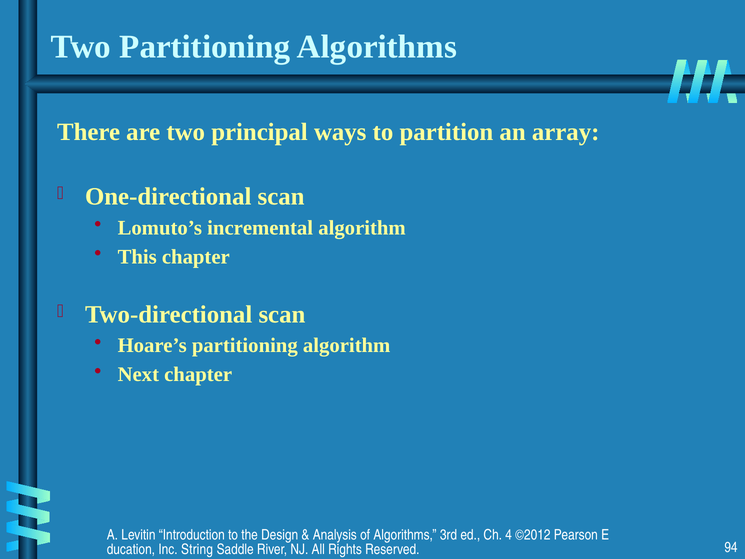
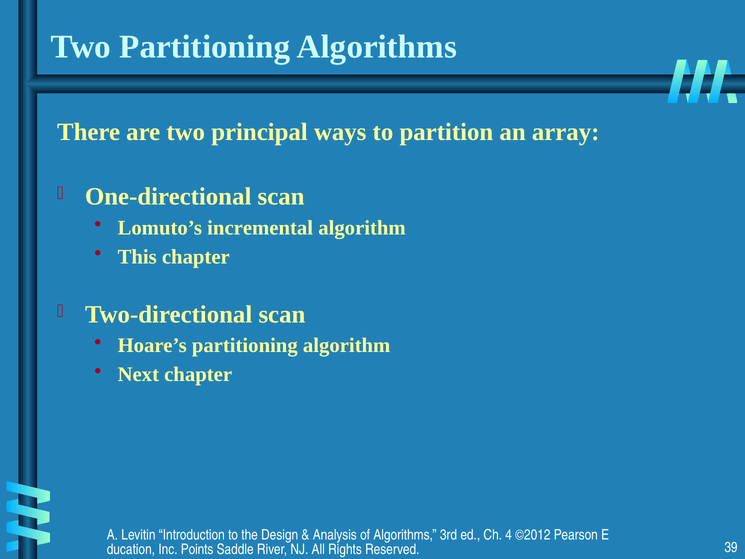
String: String -> Points
94: 94 -> 39
